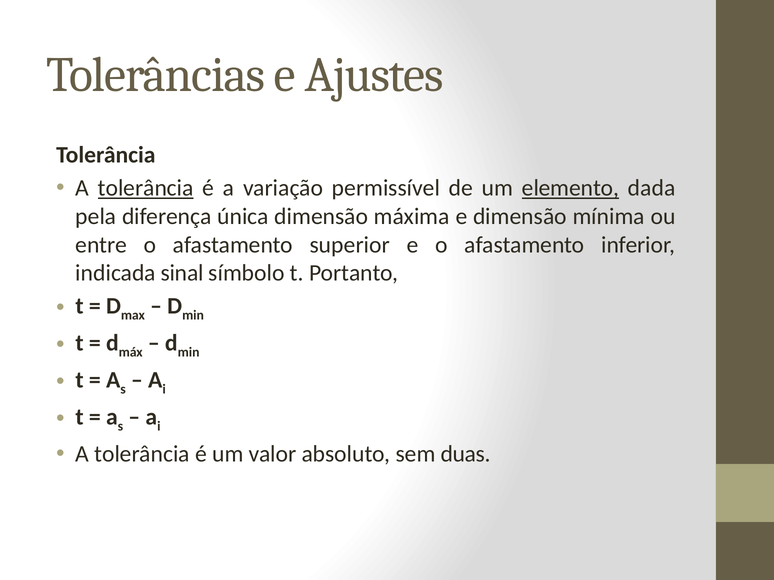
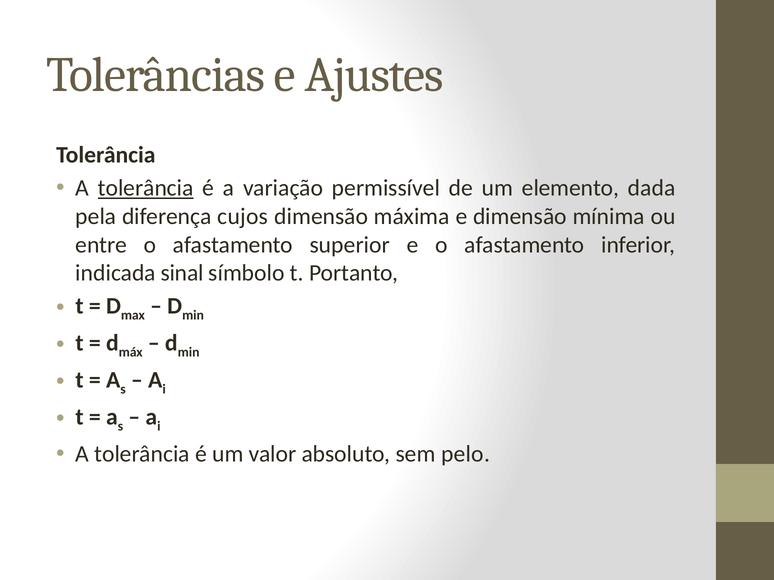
elemento underline: present -> none
única: única -> cujos
duas: duas -> pelo
